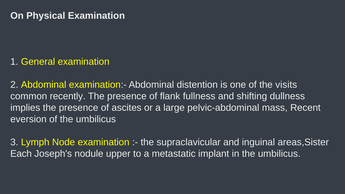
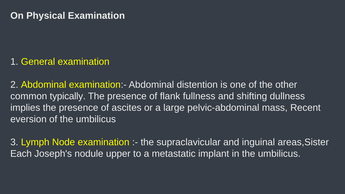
visits: visits -> other
recently: recently -> typically
